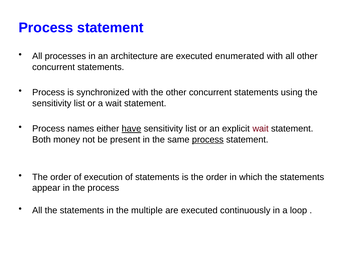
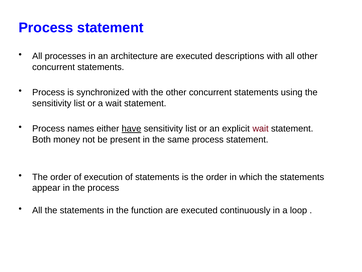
enumerated: enumerated -> descriptions
process at (208, 139) underline: present -> none
multiple: multiple -> function
